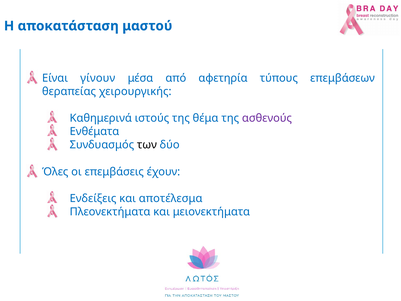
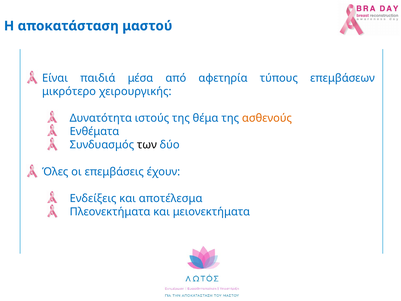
γίνουν: γίνουν -> παιδιά
θεραπείας: θεραπείας -> μικρότερο
Καθημερινά: Καθημερινά -> Δυνατότητα
ασθενούς colour: purple -> orange
